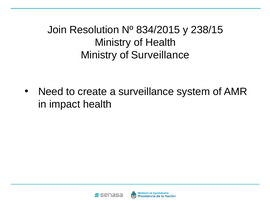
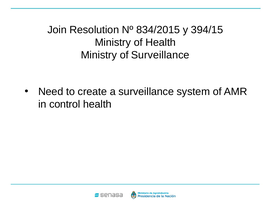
238/15: 238/15 -> 394/15
impact: impact -> control
